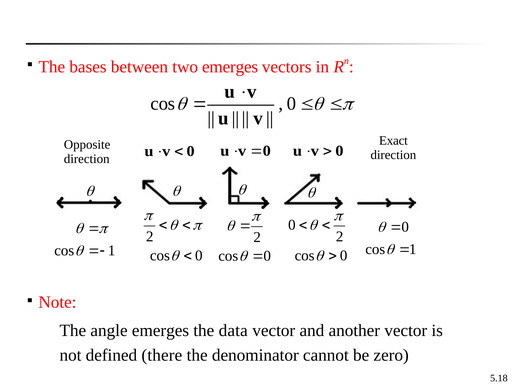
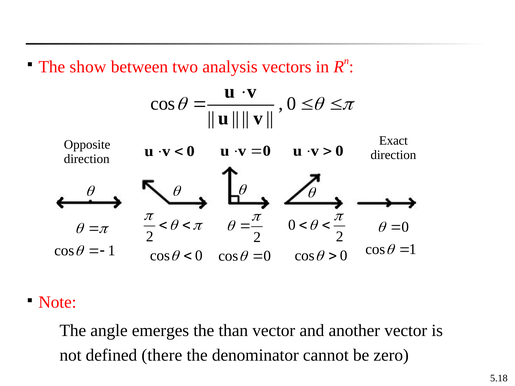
bases: bases -> show
two emerges: emerges -> analysis
data: data -> than
